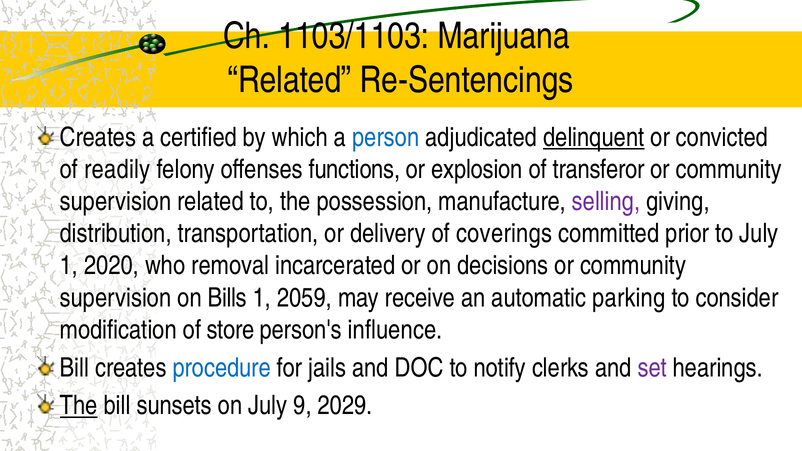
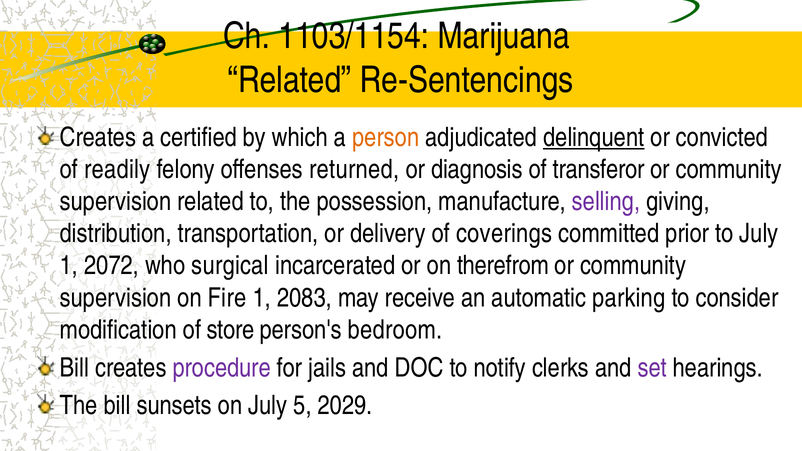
1103/1103: 1103/1103 -> 1103/1154
person colour: blue -> orange
functions: functions -> returned
explosion: explosion -> diagnosis
2020: 2020 -> 2072
removal: removal -> surgical
decisions: decisions -> therefrom
Bills: Bills -> Fire
2059: 2059 -> 2083
influence: influence -> bedroom
procedure colour: blue -> purple
The at (79, 406) underline: present -> none
9: 9 -> 5
